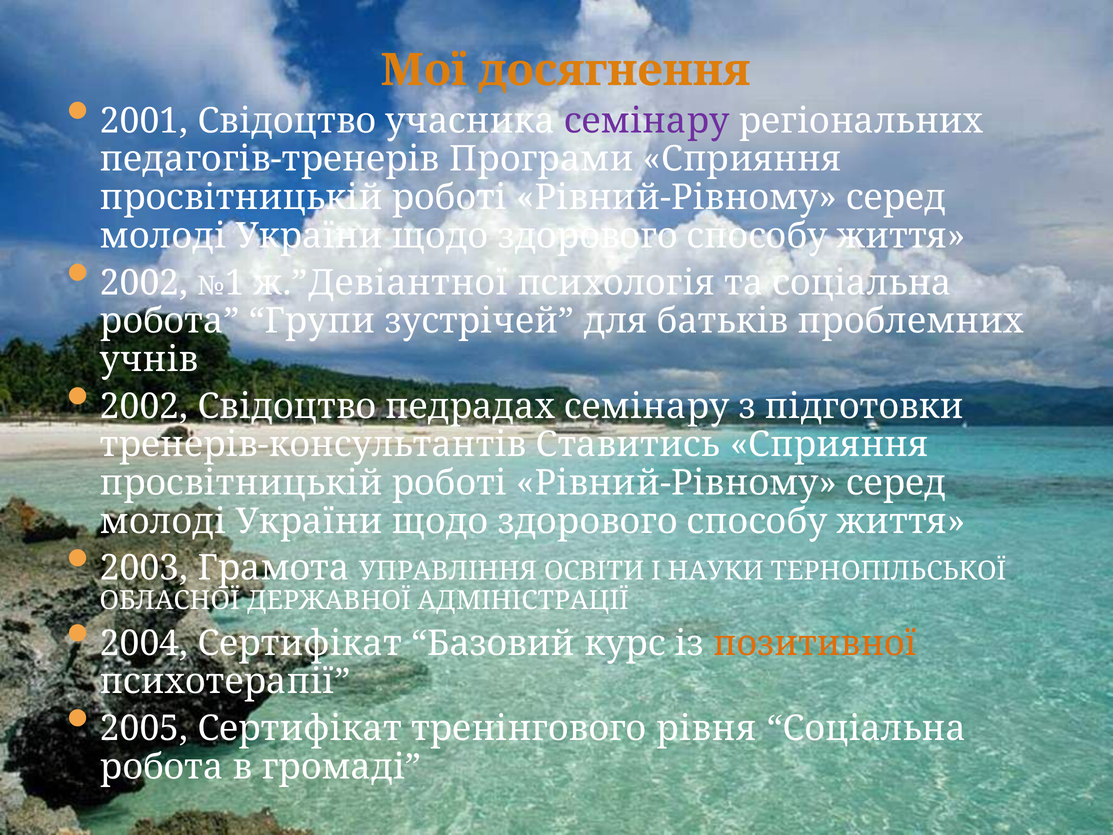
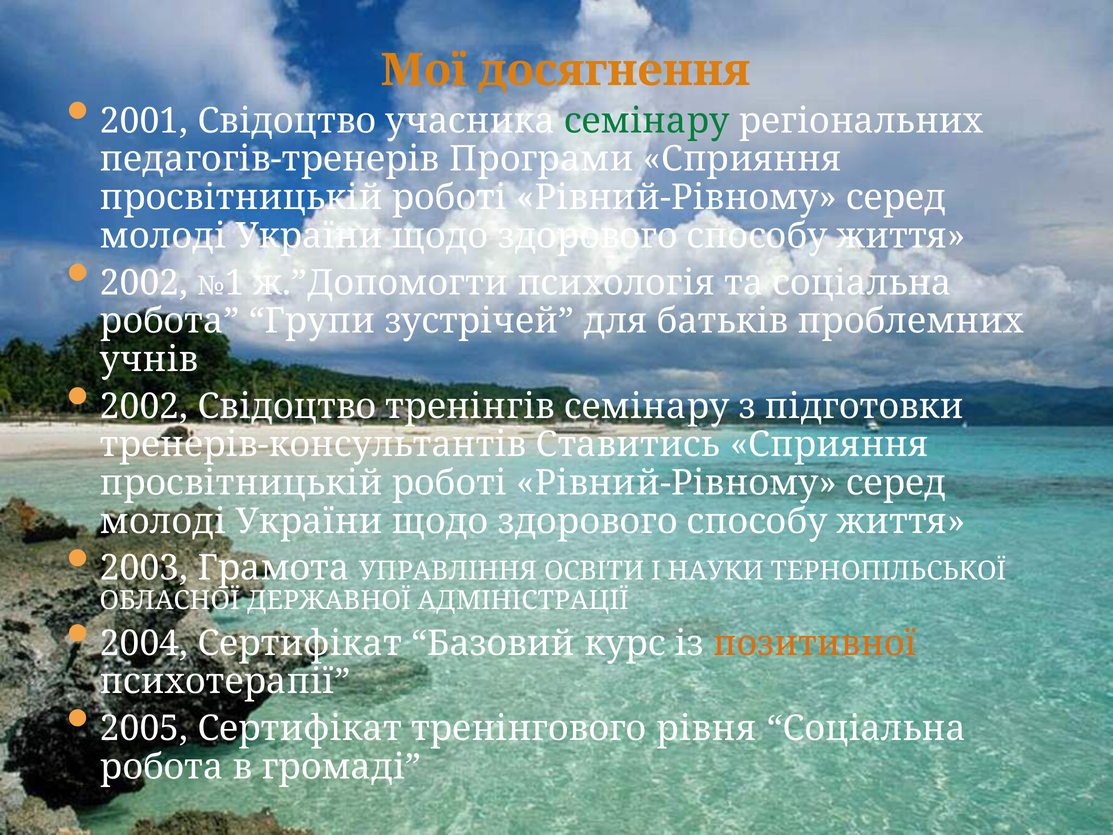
семінару at (647, 121) colour: purple -> green
ж.”Девіантної: ж.”Девіантної -> ж.”Допомогти
педрадах: педрадах -> тренінгів
